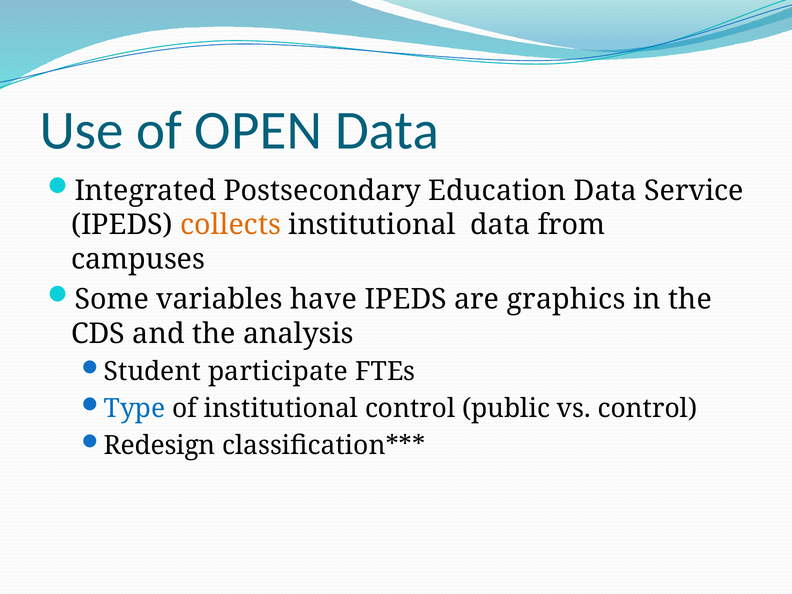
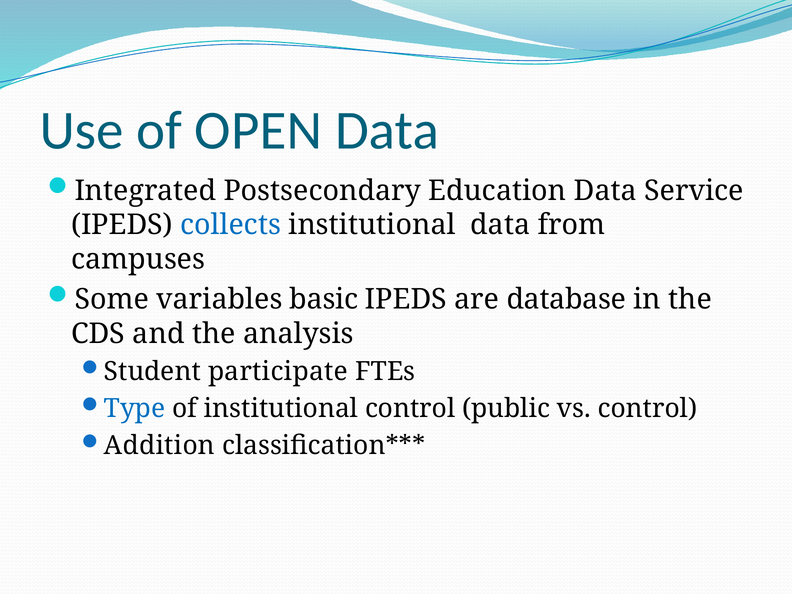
collects colour: orange -> blue
have: have -> basic
graphics: graphics -> database
Redesign: Redesign -> Addition
